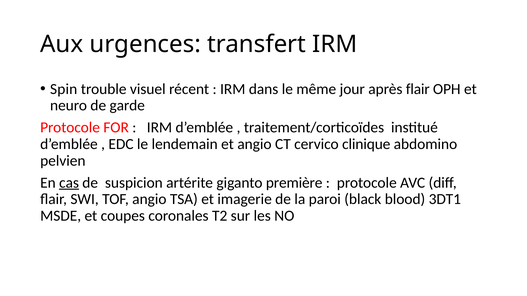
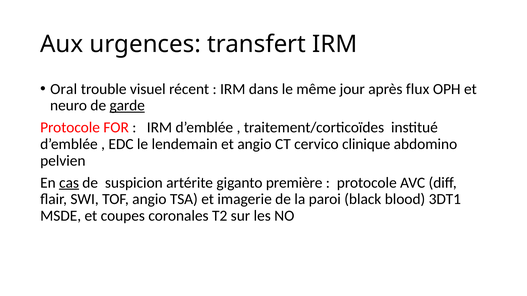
Spin: Spin -> Oral
après flair: flair -> flux
garde underline: none -> present
